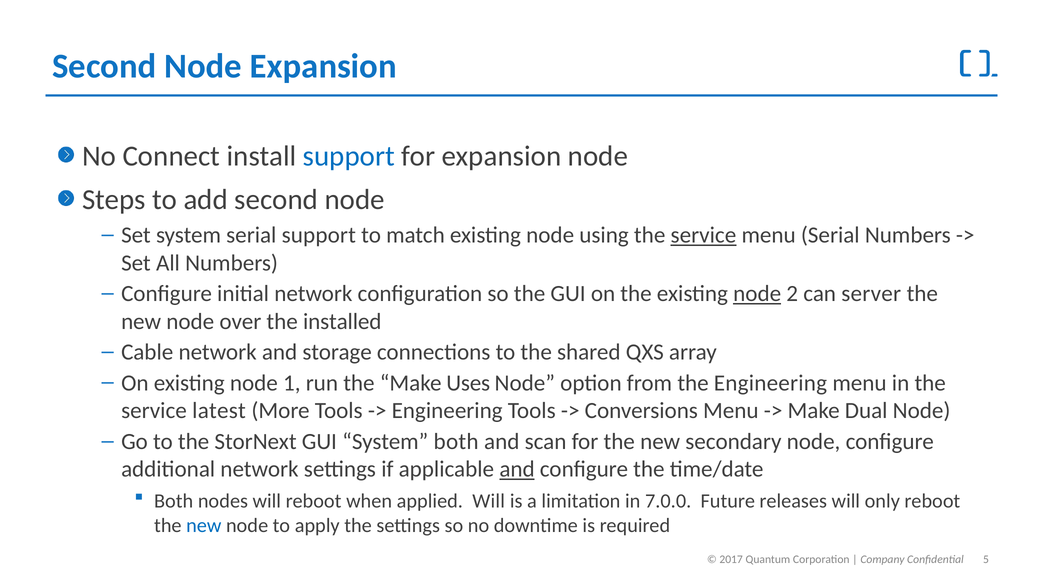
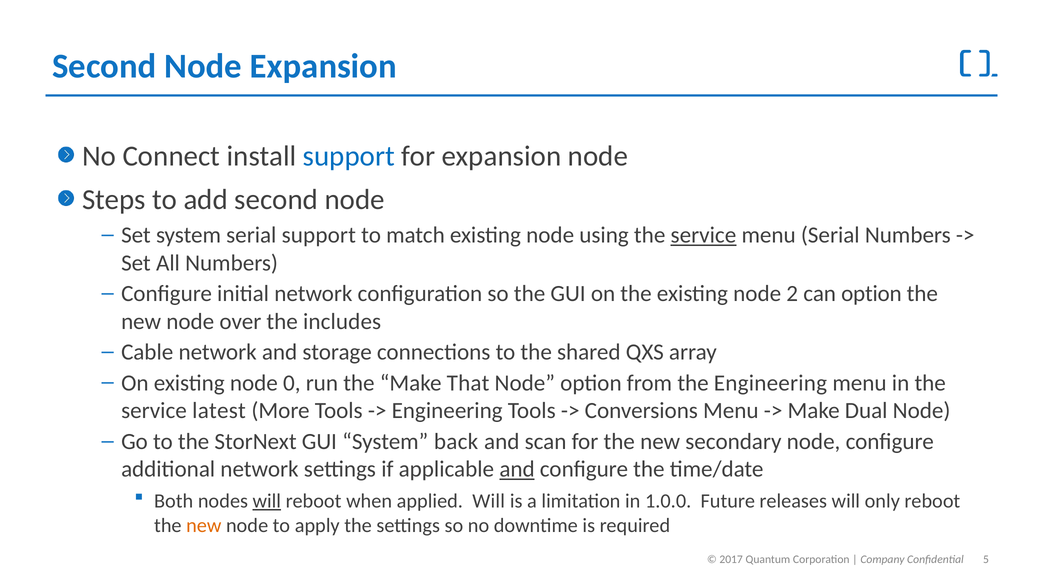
node at (757, 294) underline: present -> none
can server: server -> option
installed: installed -> includes
1: 1 -> 0
Uses: Uses -> That
System both: both -> back
will at (267, 501) underline: none -> present
7.0.0: 7.0.0 -> 1.0.0
new at (204, 525) colour: blue -> orange
